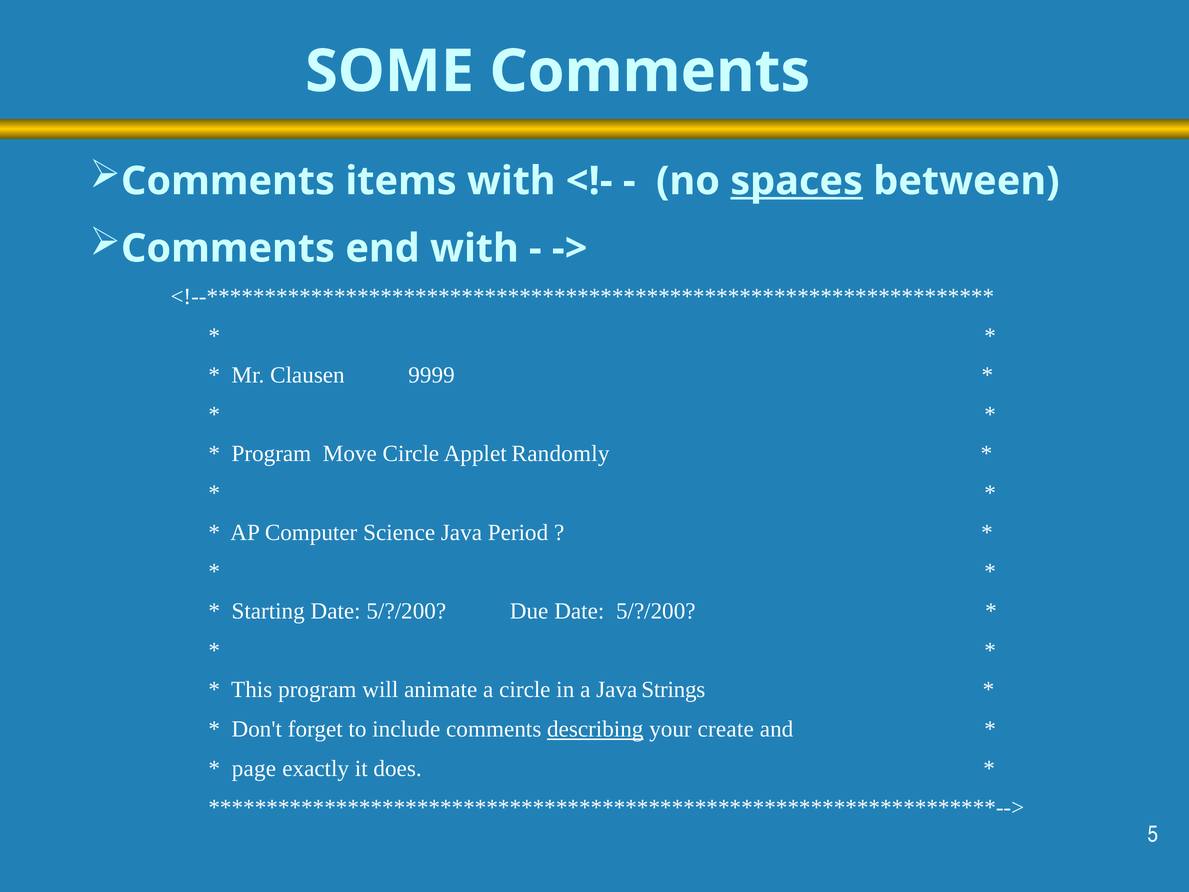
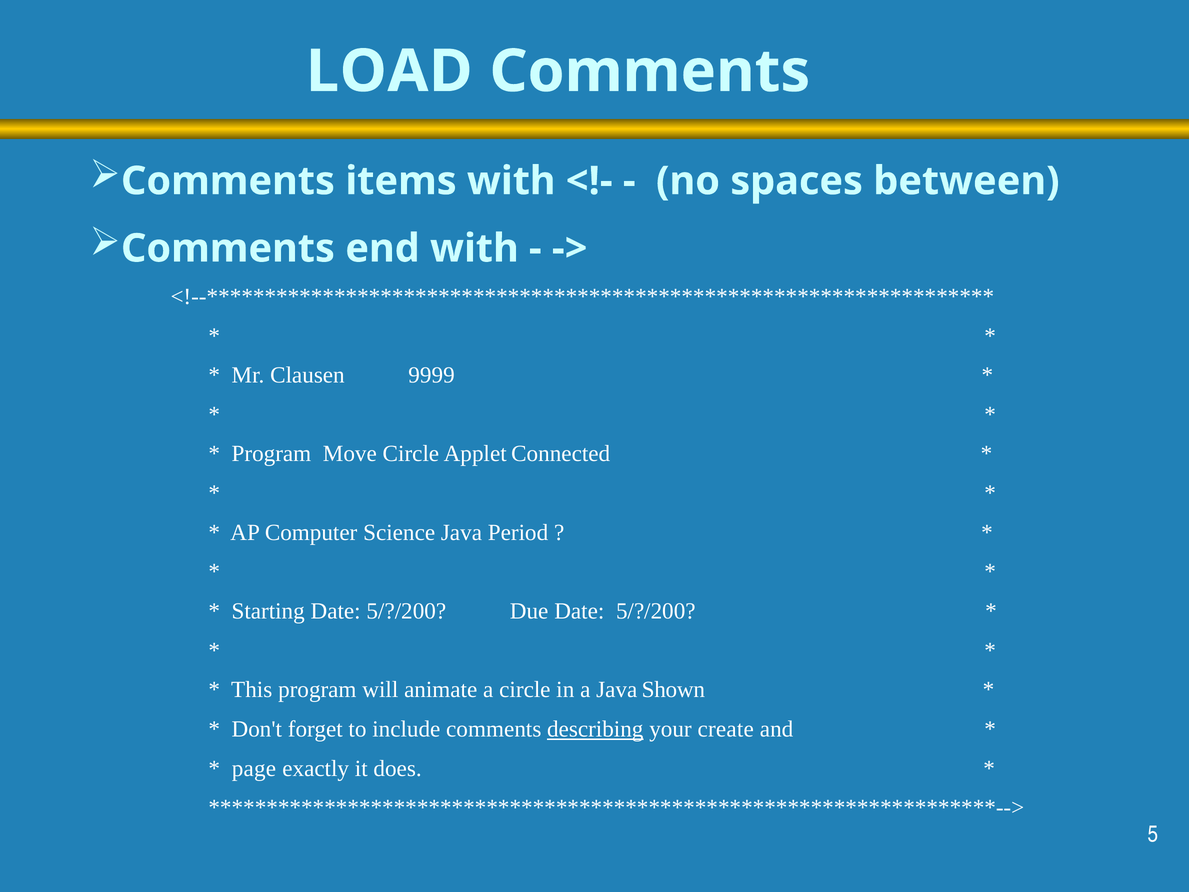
SOME: SOME -> LOAD
spaces underline: present -> none
Randomly: Randomly -> Connected
Strings: Strings -> Shown
